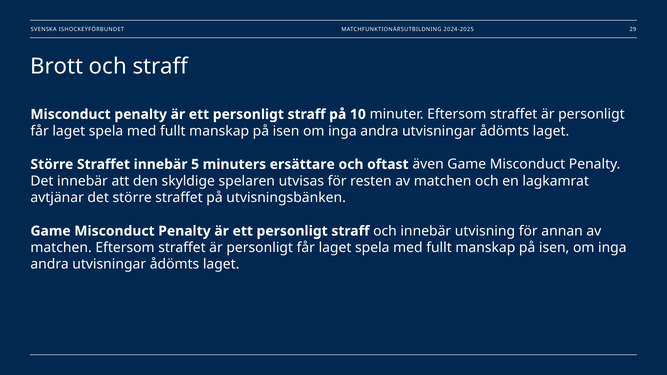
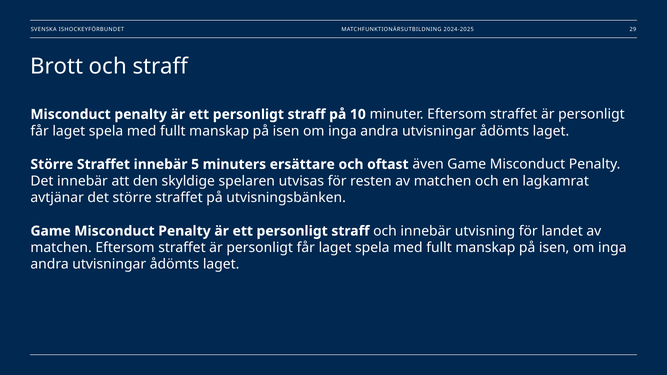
annan: annan -> landet
